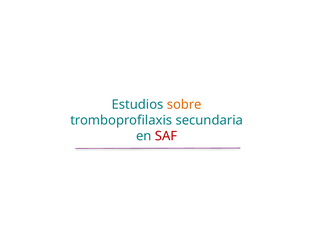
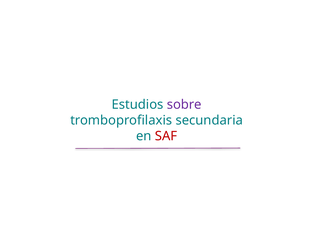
sobre colour: orange -> purple
